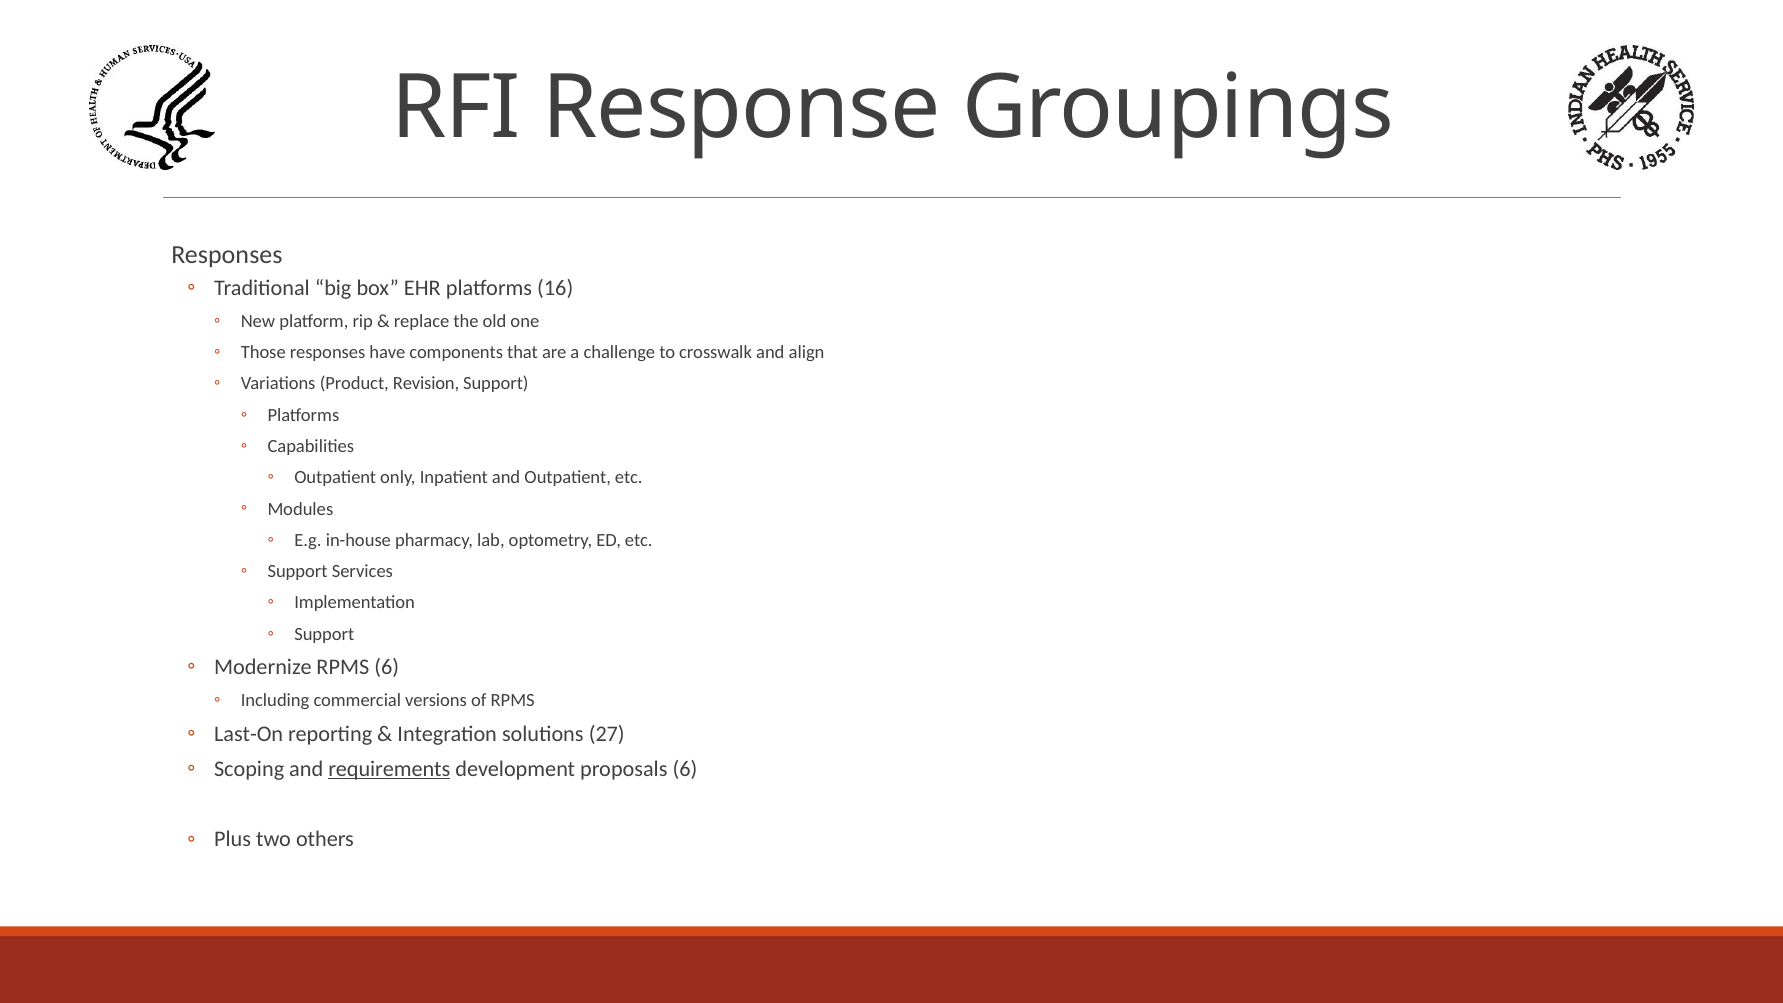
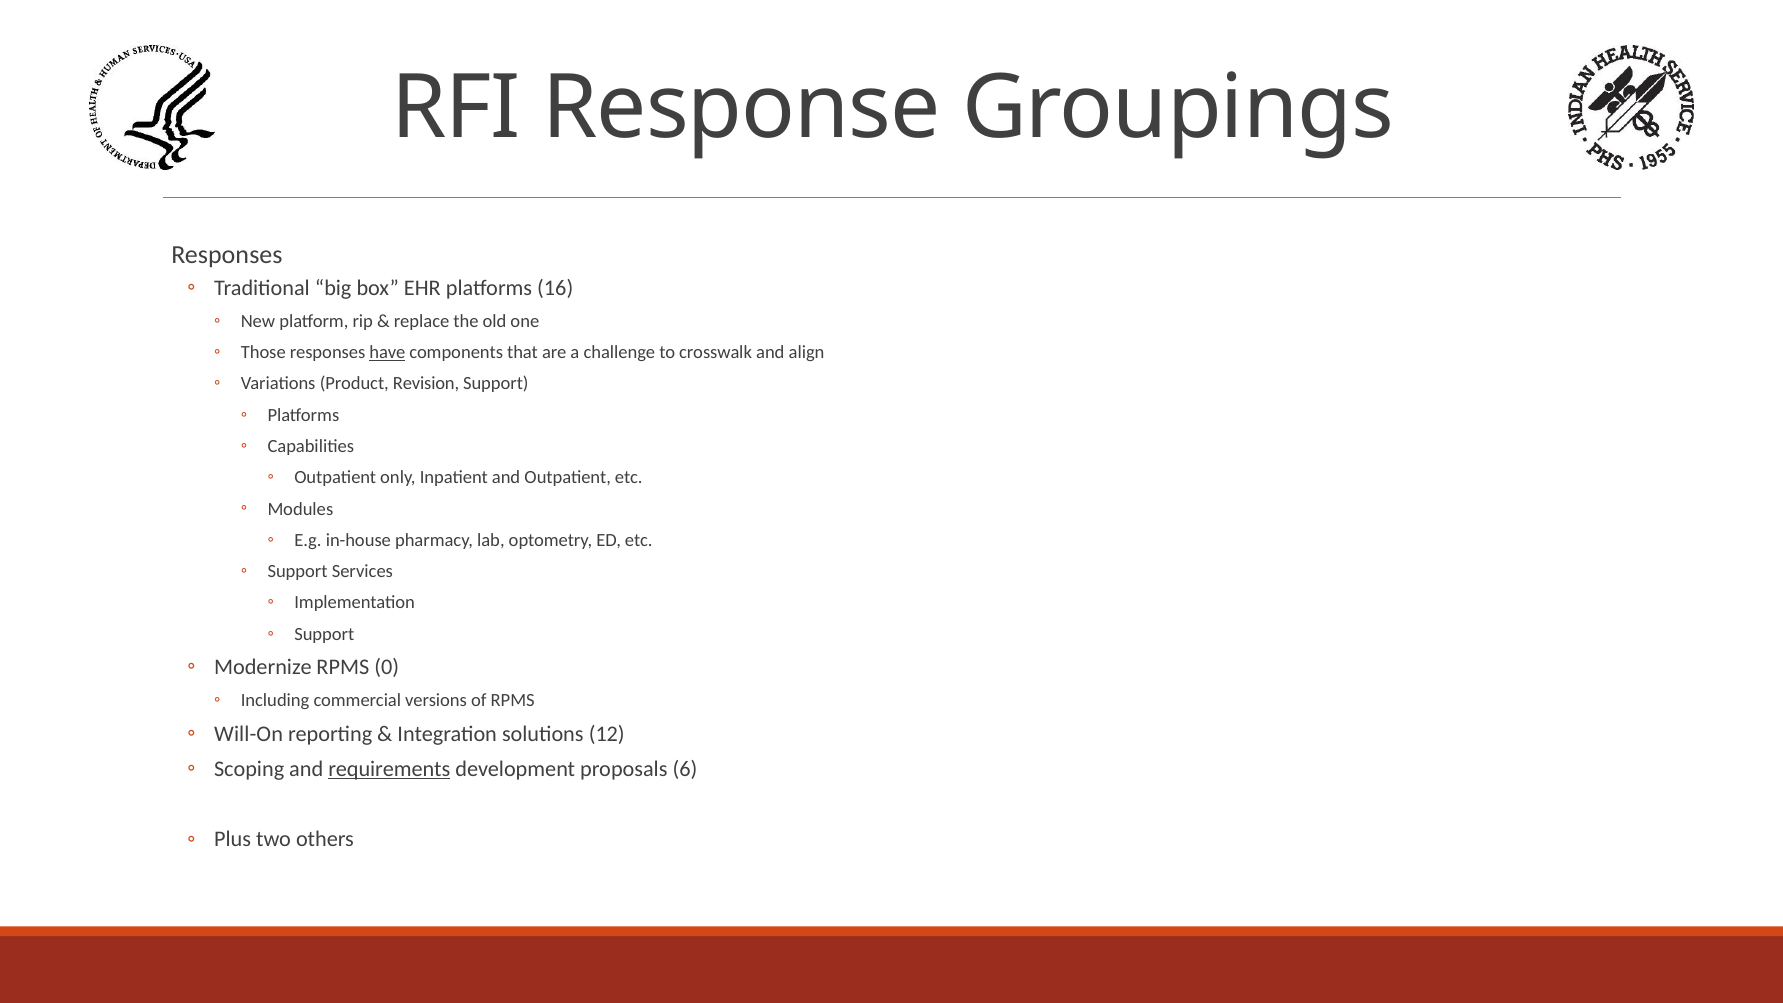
have underline: none -> present
RPMS 6: 6 -> 0
Last-On: Last-On -> Will-On
27: 27 -> 12
